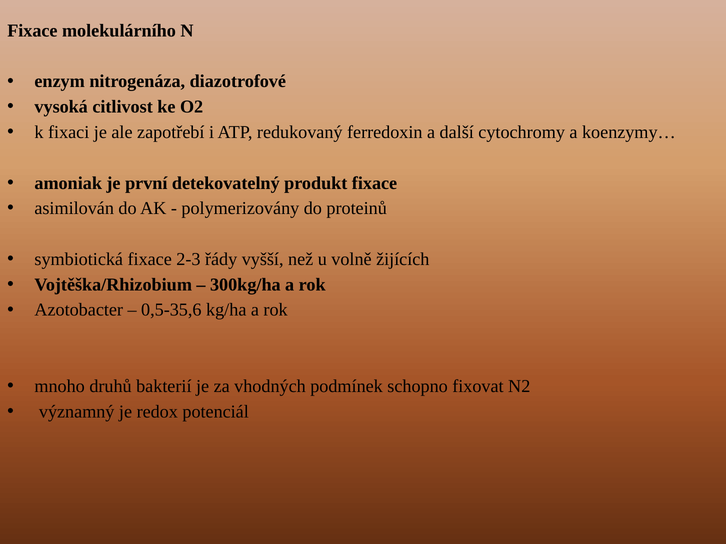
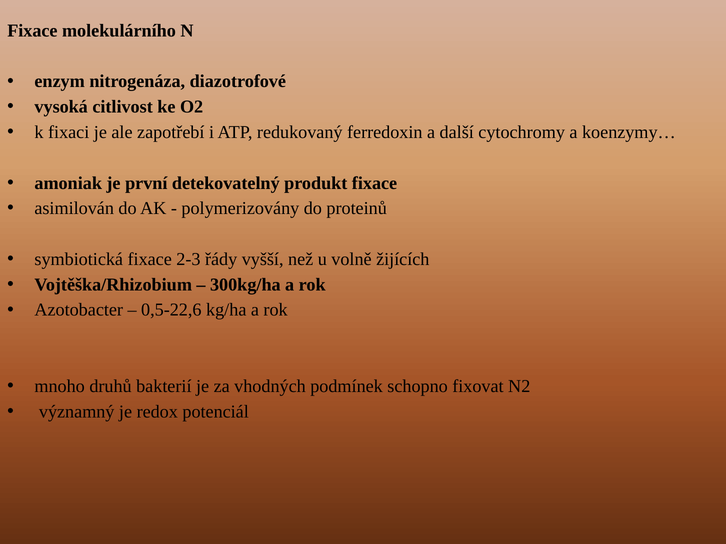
0,5-35,6: 0,5-35,6 -> 0,5-22,6
